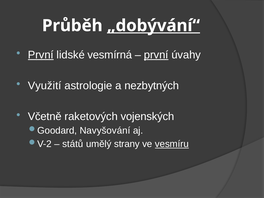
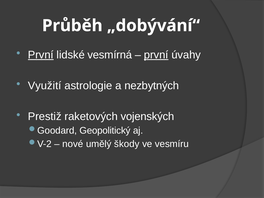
„dobývání“ underline: present -> none
Včetně: Včetně -> Prestiž
Navyšování: Navyšování -> Geopolitický
států: států -> nové
strany: strany -> škody
vesmíru underline: present -> none
